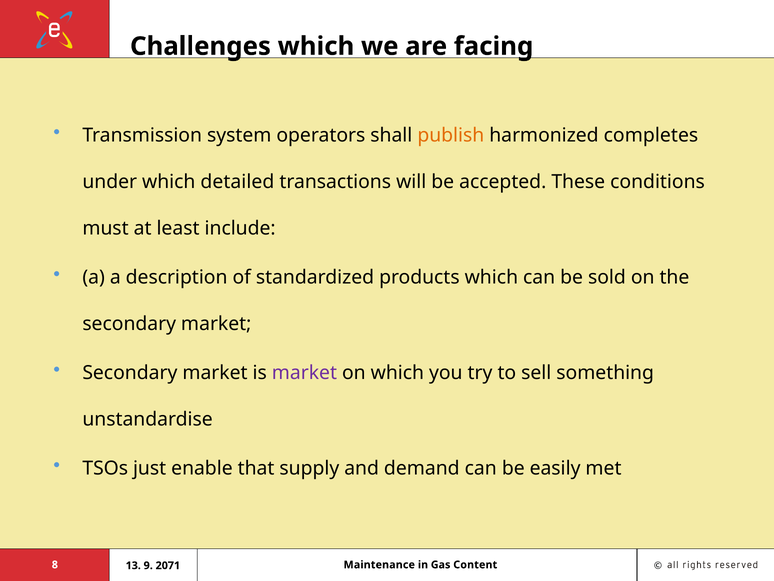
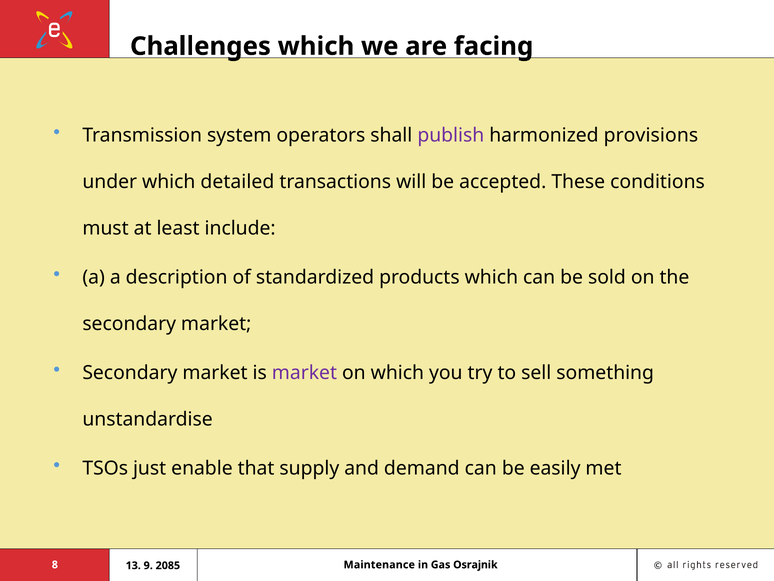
publish colour: orange -> purple
completes: completes -> provisions
Content: Content -> Osrajnik
2071: 2071 -> 2085
